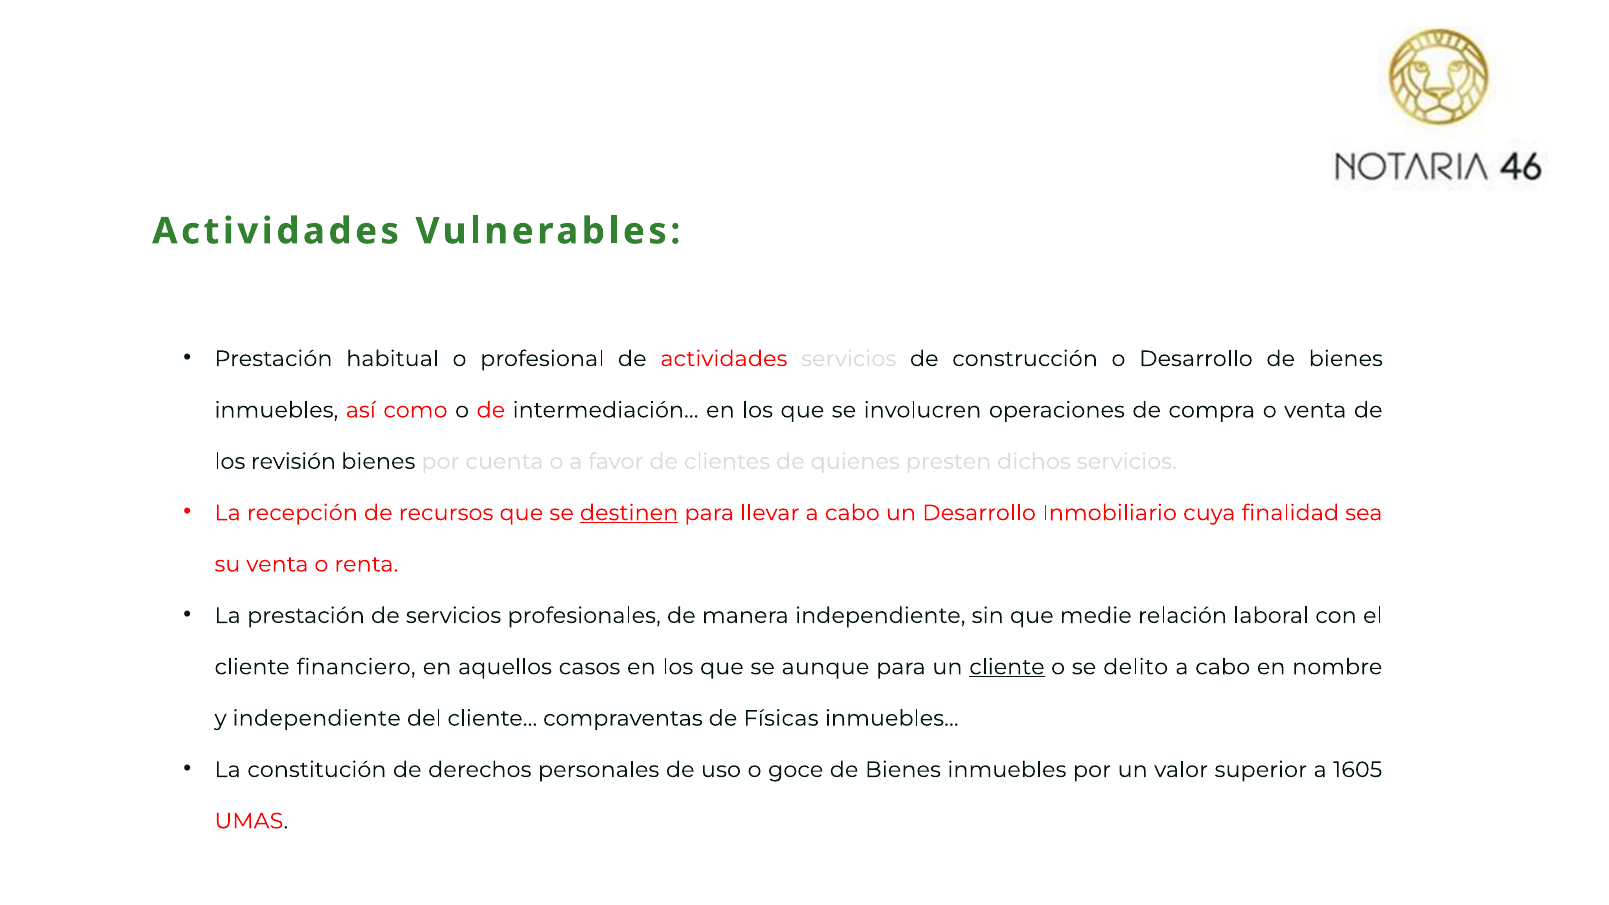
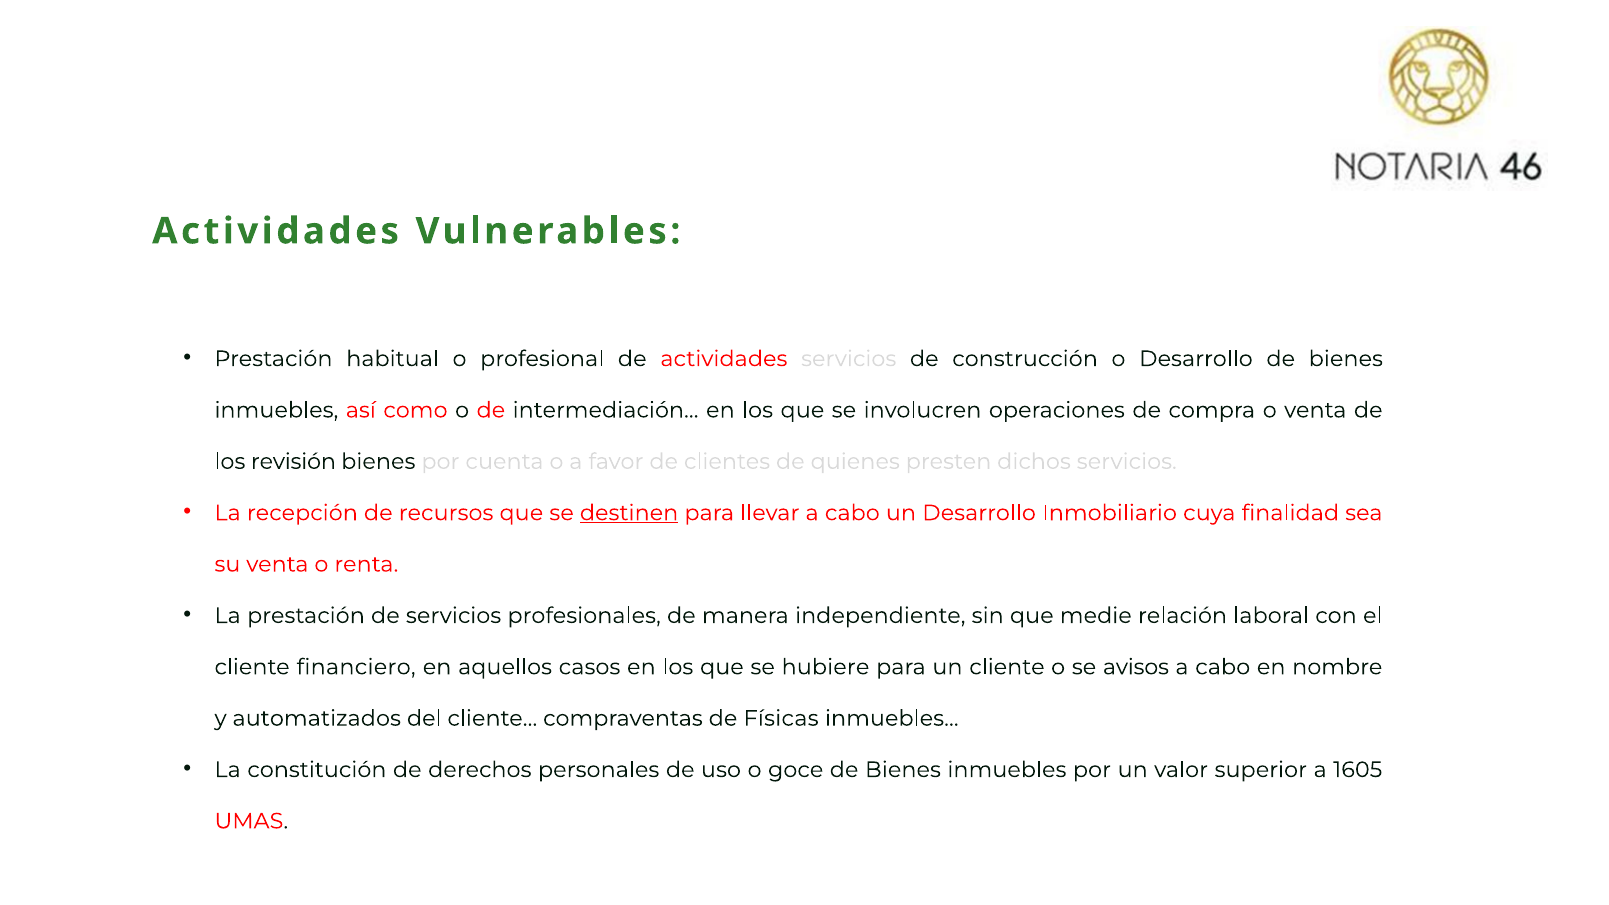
aunque: aunque -> hubiere
cliente at (1007, 667) underline: present -> none
delito: delito -> avisos
y independiente: independiente -> automatizados
